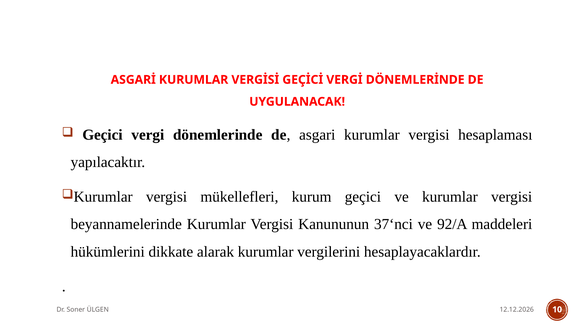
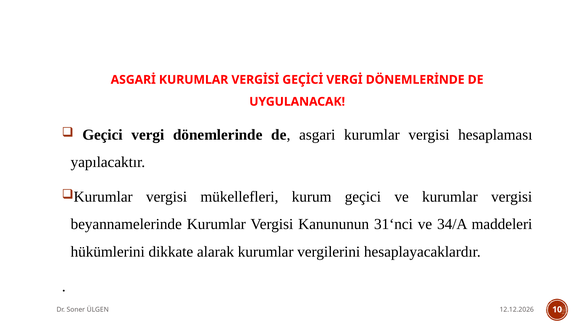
37‘nci: 37‘nci -> 31‘nci
92/A: 92/A -> 34/A
